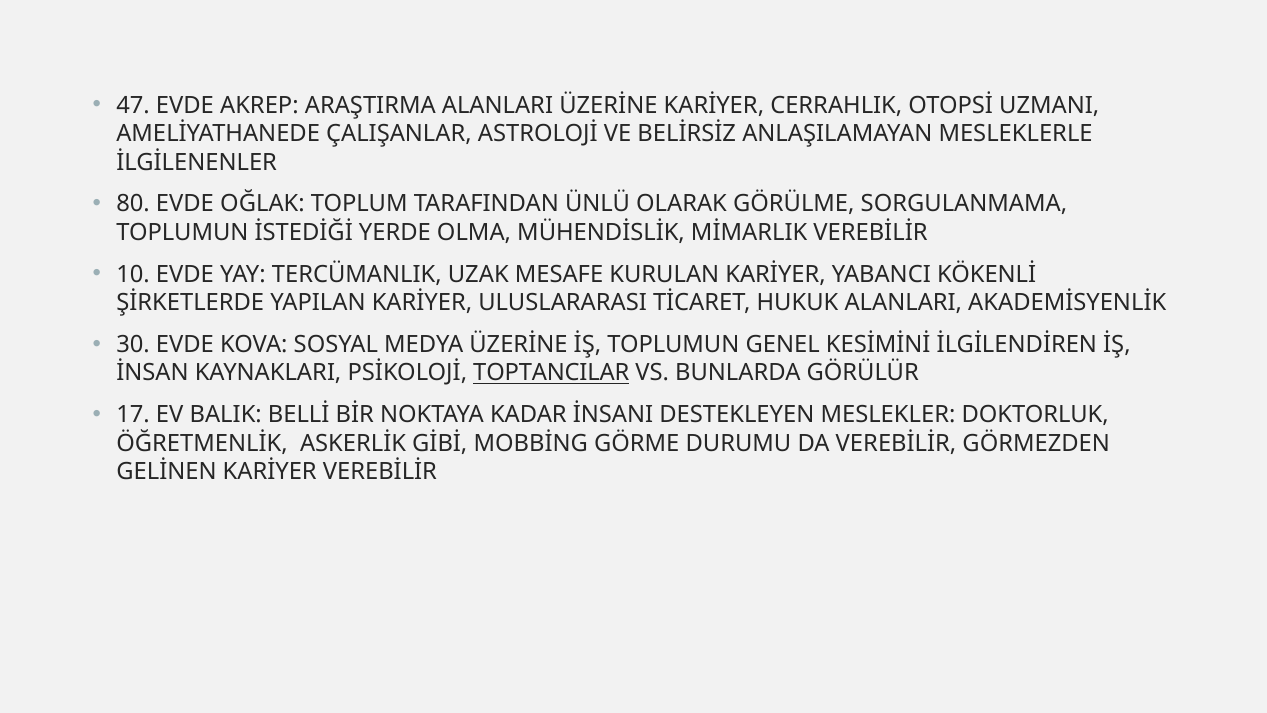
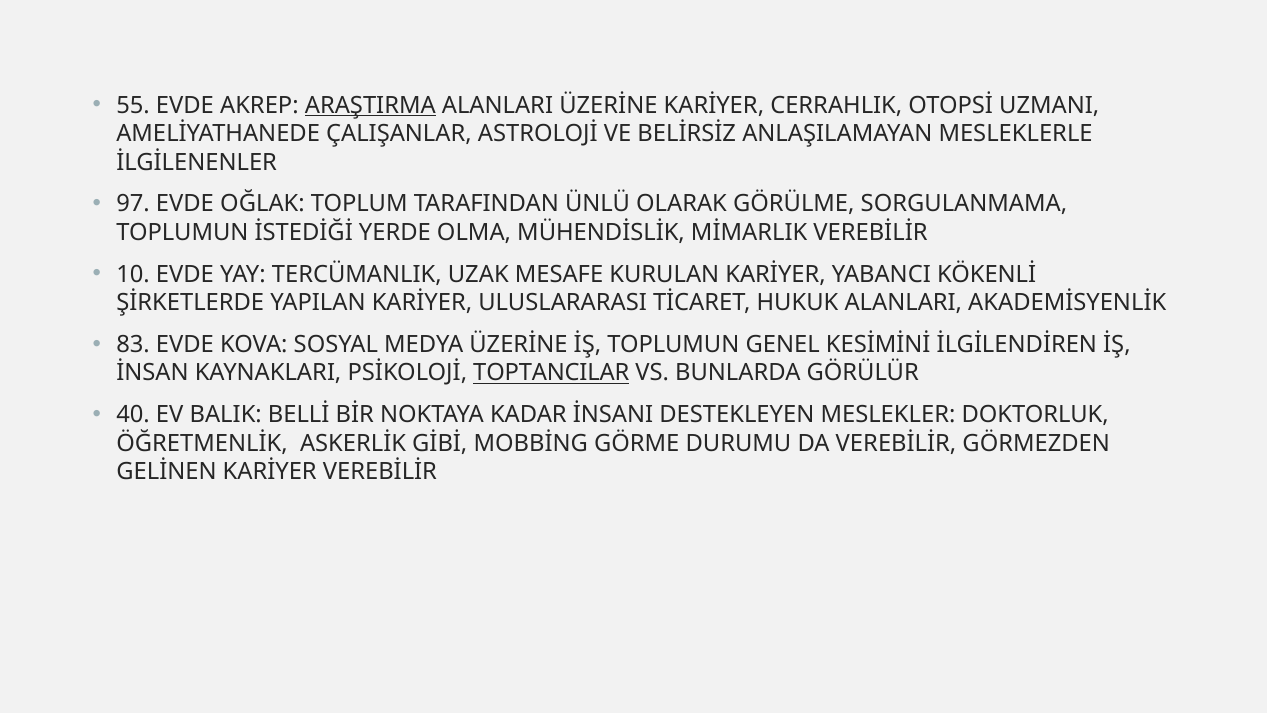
47: 47 -> 55
ARAŞTIRMA underline: none -> present
80: 80 -> 97
30: 30 -> 83
17: 17 -> 40
